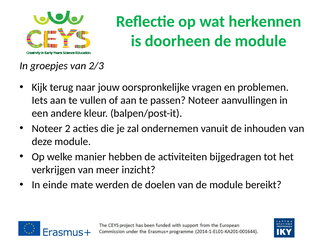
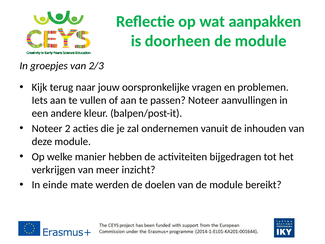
herkennen: herkennen -> aanpakken
